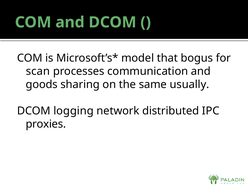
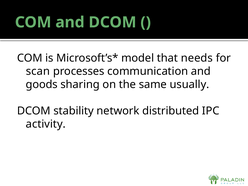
bogus: bogus -> needs
logging: logging -> stability
proxies: proxies -> activity
